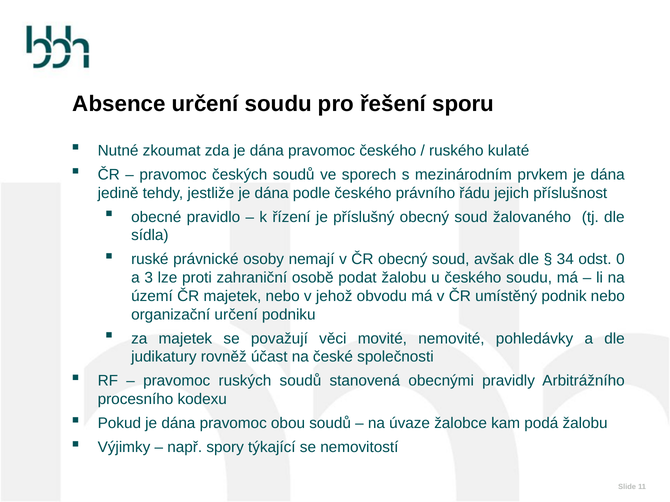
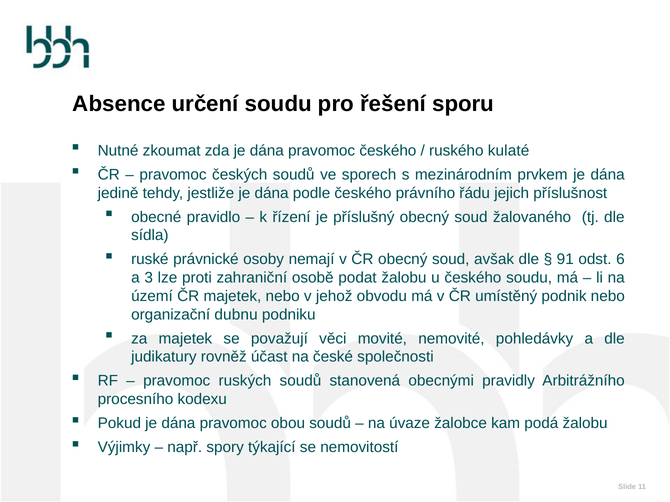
34: 34 -> 91
0: 0 -> 6
organizační určení: určení -> dubnu
